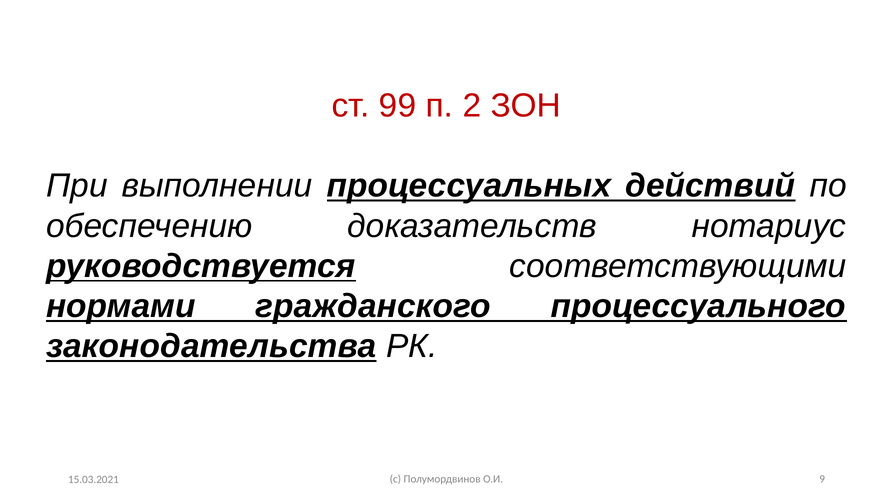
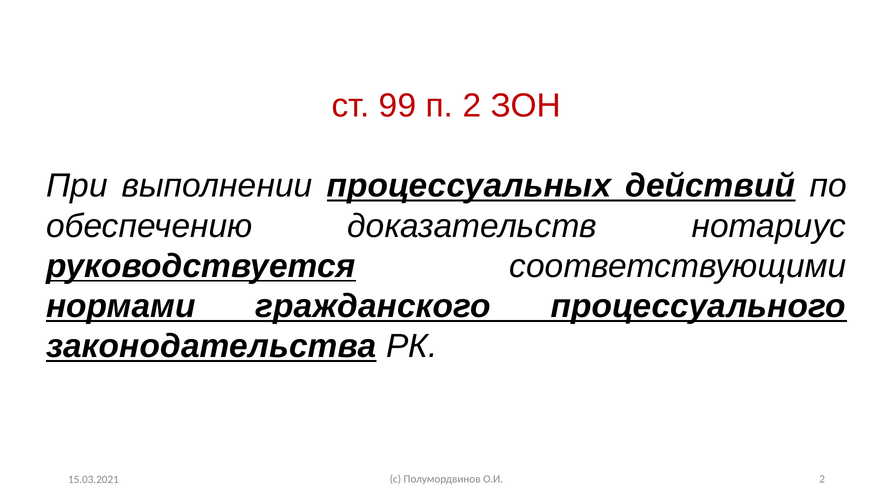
О.И 9: 9 -> 2
